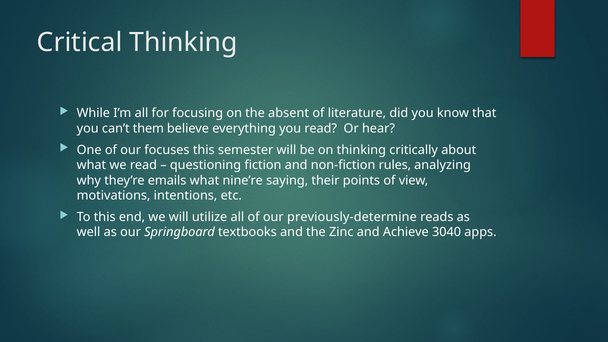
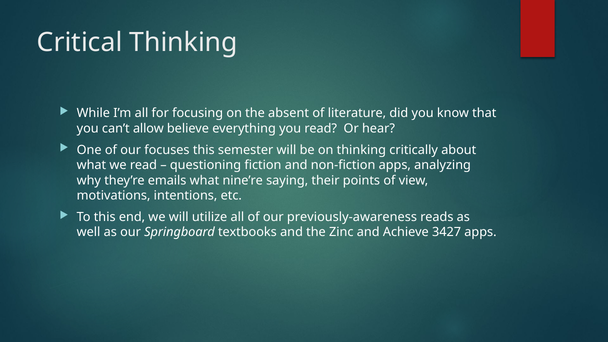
them: them -> allow
non-fiction rules: rules -> apps
previously-determine: previously-determine -> previously-awareness
3040: 3040 -> 3427
